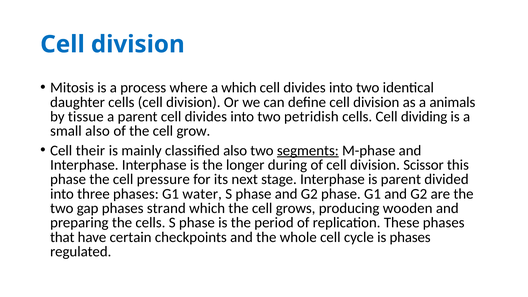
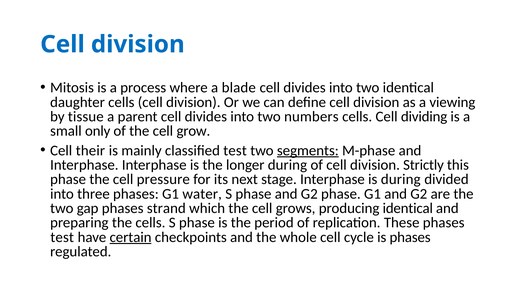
a which: which -> blade
animals: animals -> viewing
petridish: petridish -> numbers
small also: also -> only
classified also: also -> test
Scissor: Scissor -> Strictly
is parent: parent -> during
producing wooden: wooden -> identical
that at (62, 237): that -> test
certain underline: none -> present
